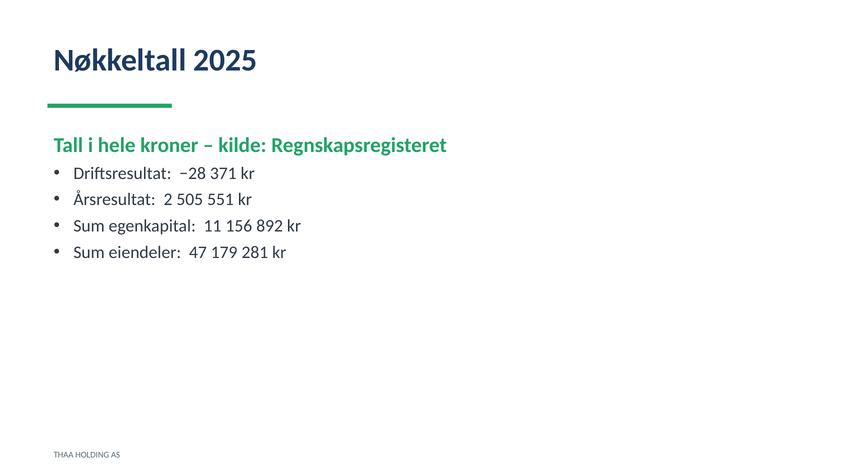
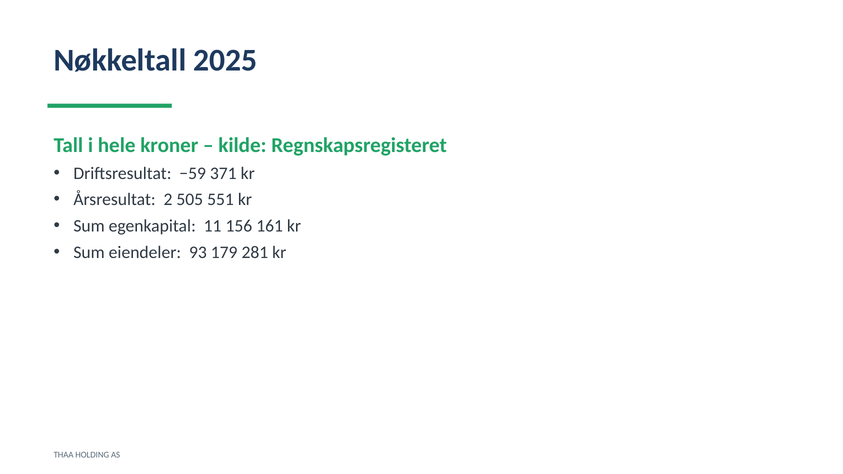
−28: −28 -> −59
892: 892 -> 161
47: 47 -> 93
